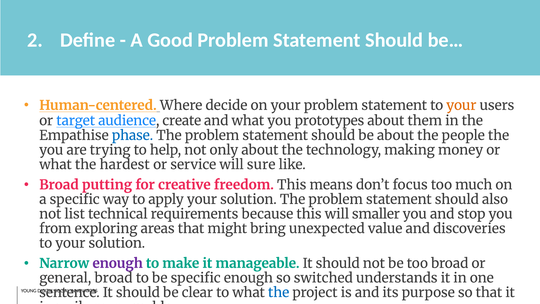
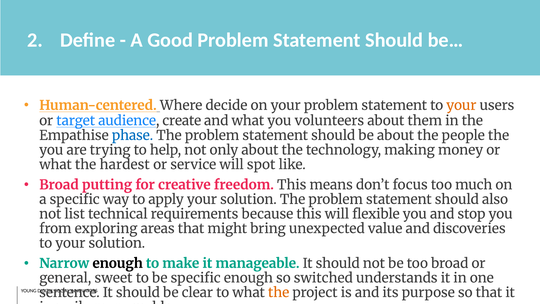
prototypes: prototypes -> volunteers
sure: sure -> spot
smaller: smaller -> flexible
enough at (118, 263) colour: purple -> black
general broad: broad -> sweet
the at (279, 292) colour: blue -> orange
